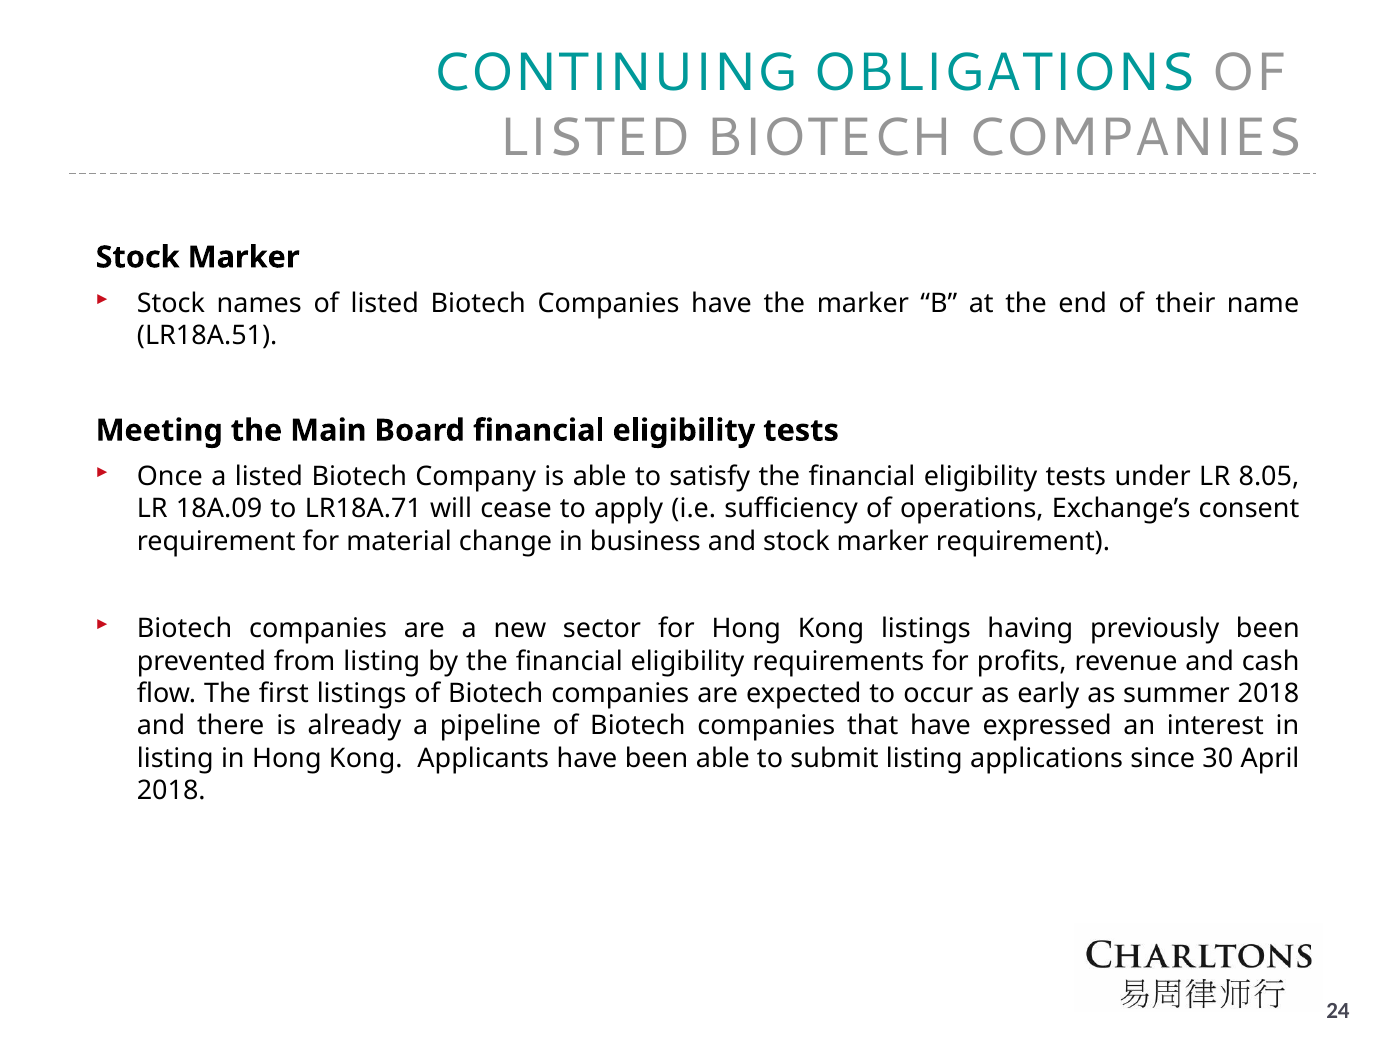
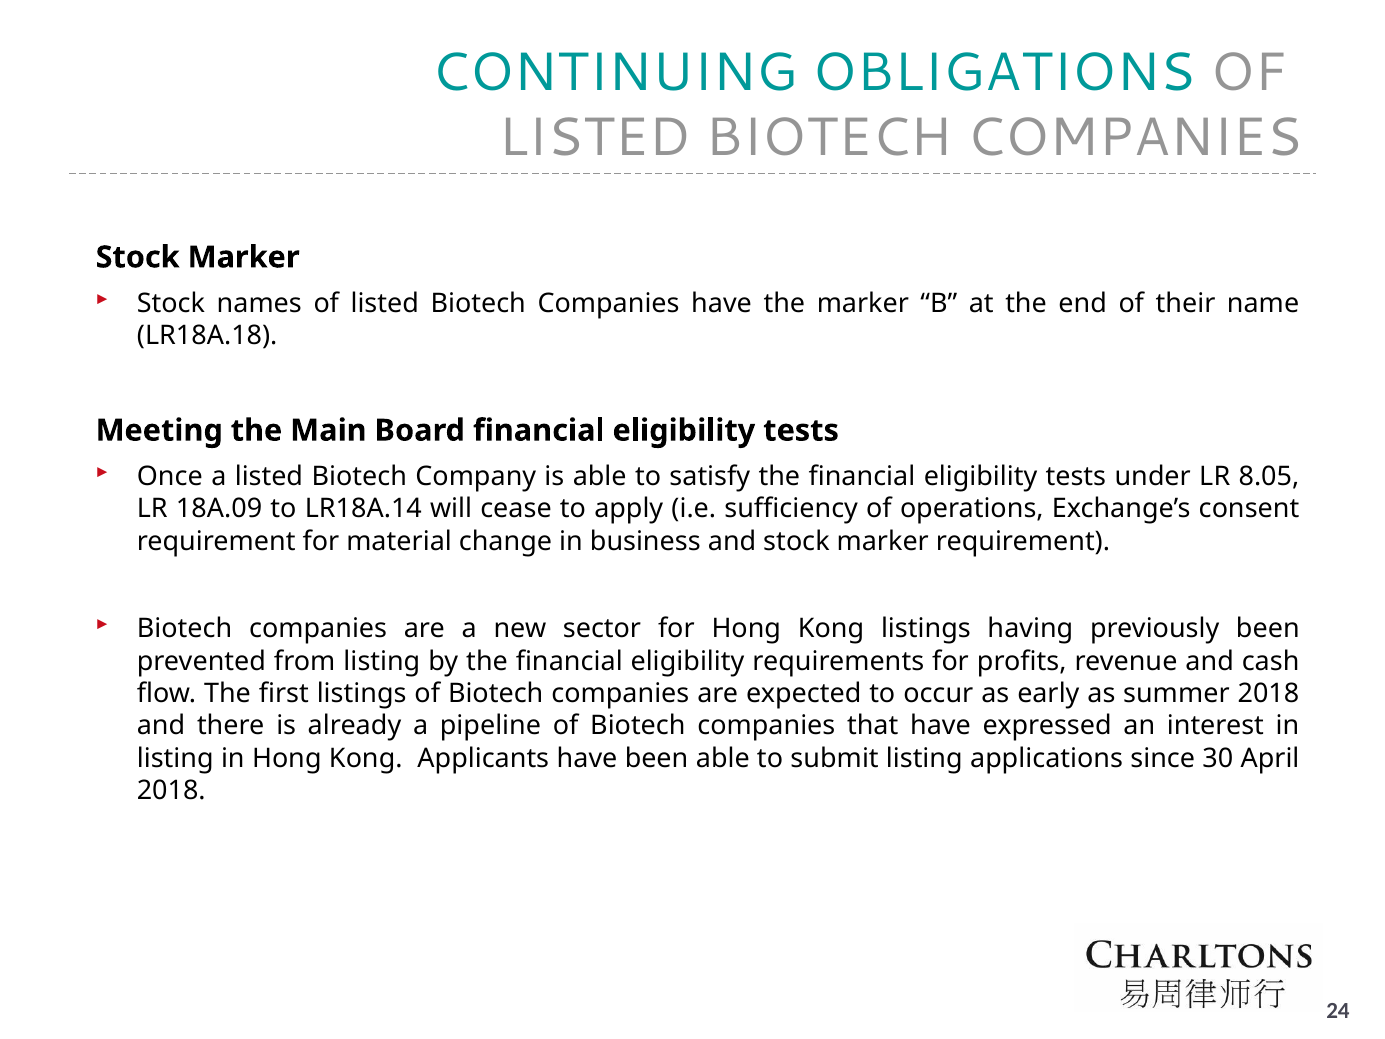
LR18A.51: LR18A.51 -> LR18A.18
LR18A.71: LR18A.71 -> LR18A.14
